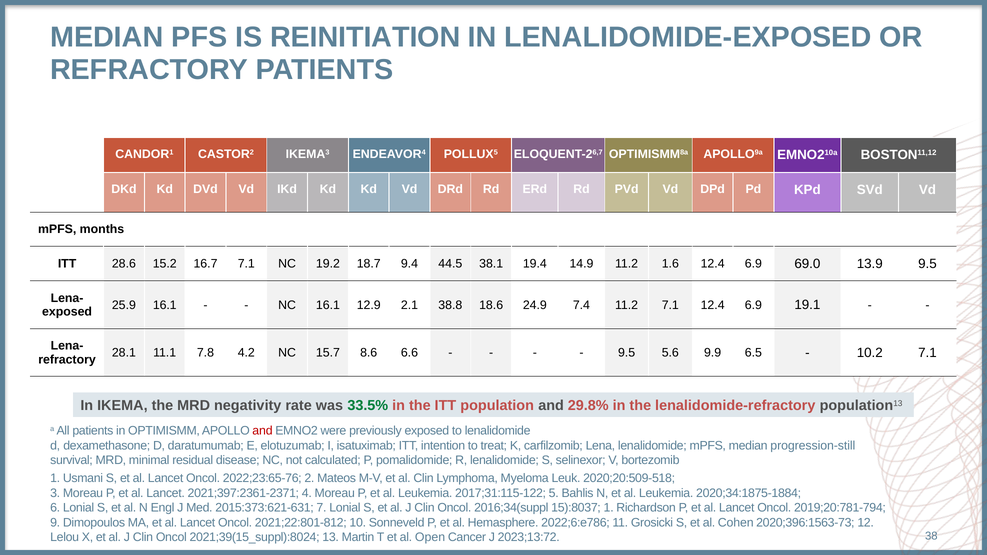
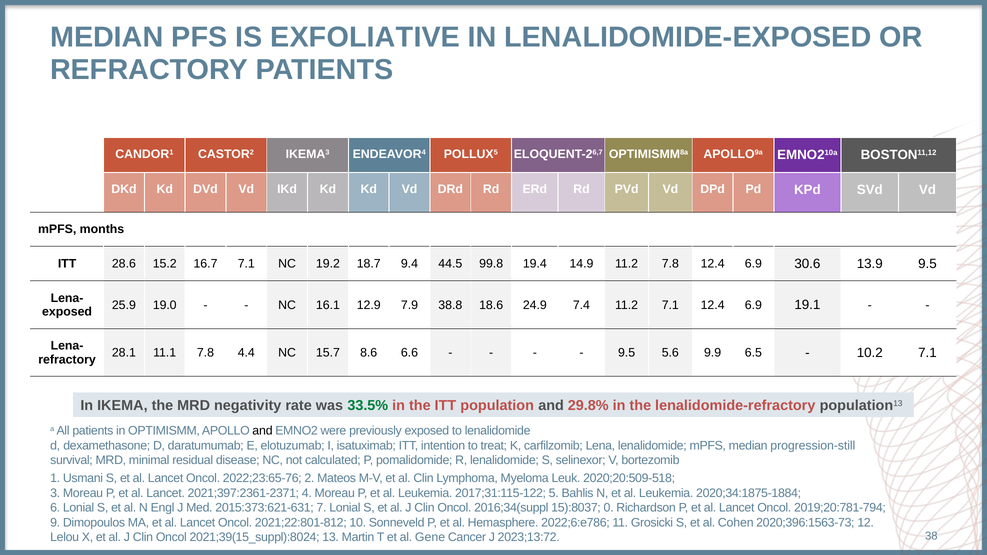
REINITIATION: REINITIATION -> EXFOLIATIVE
38.1: 38.1 -> 99.8
11.2 1.6: 1.6 -> 7.8
69.0: 69.0 -> 30.6
25.9 16.1: 16.1 -> 19.0
2.1: 2.1 -> 7.9
4.2: 4.2 -> 4.4
and at (263, 431) colour: red -> black
15):8037 1: 1 -> 0
Open: Open -> Gene
